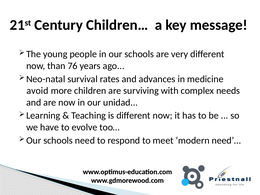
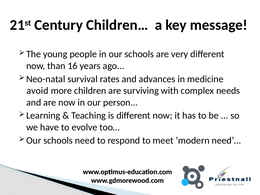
76: 76 -> 16
unidad: unidad -> person
